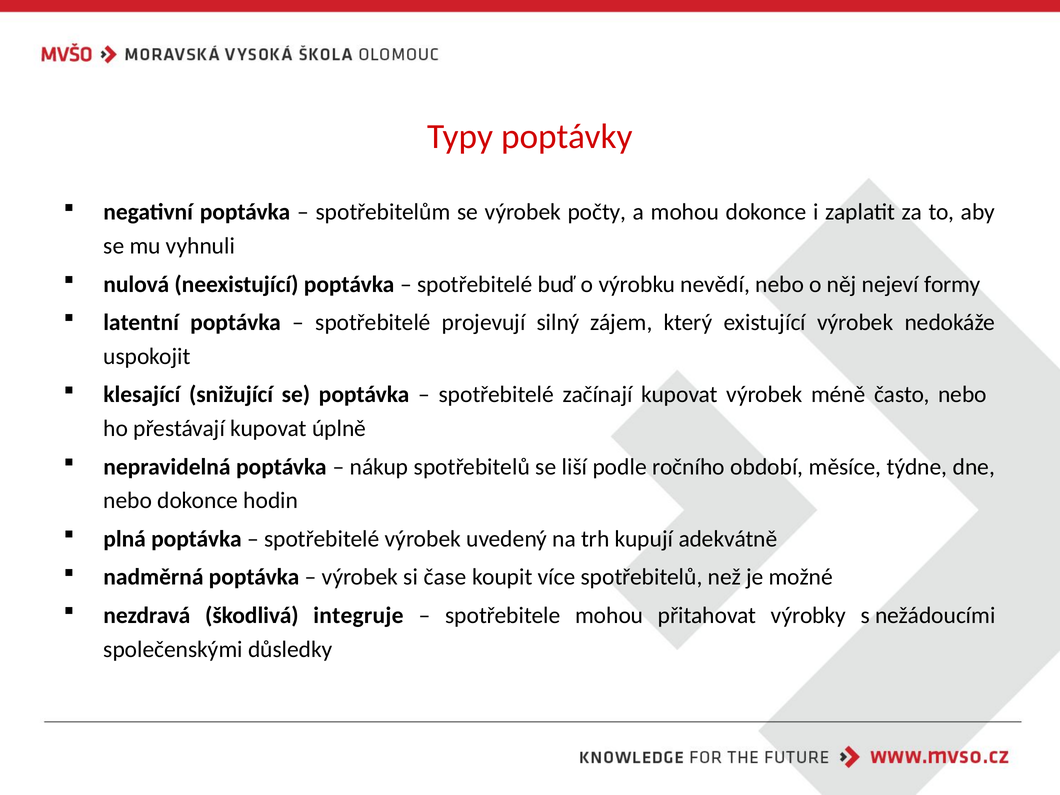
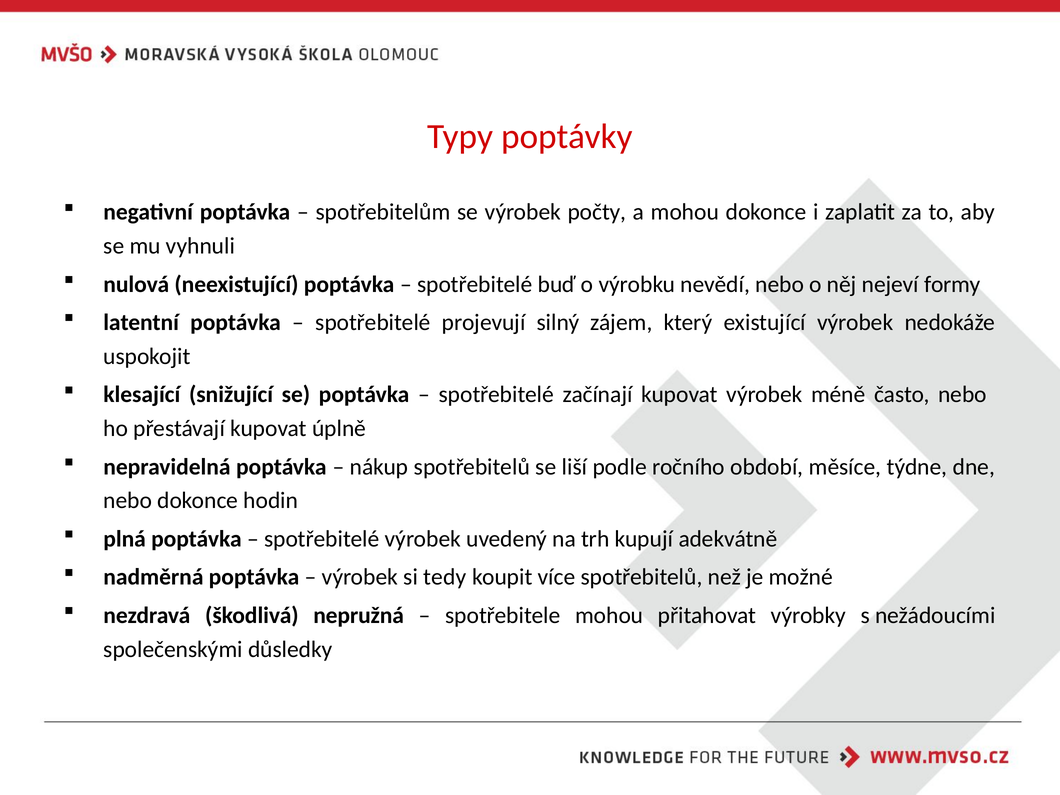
čase: čase -> tedy
integruje: integruje -> nepružná
